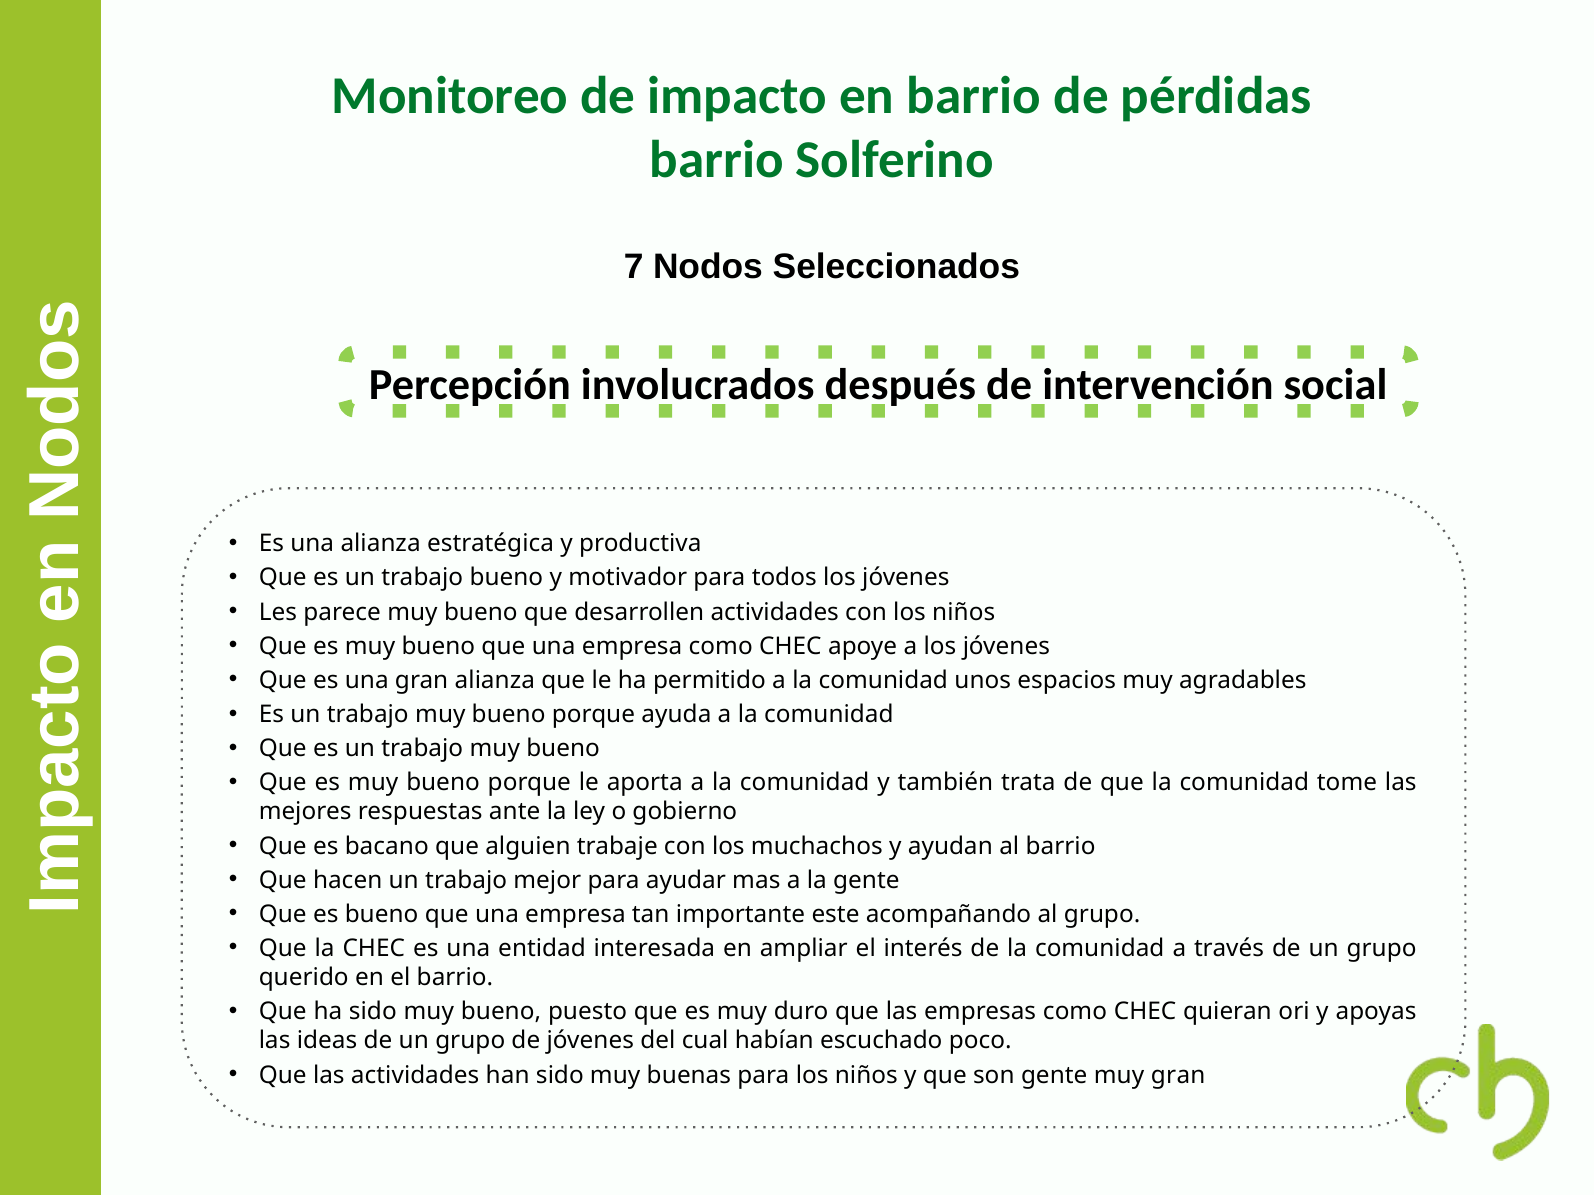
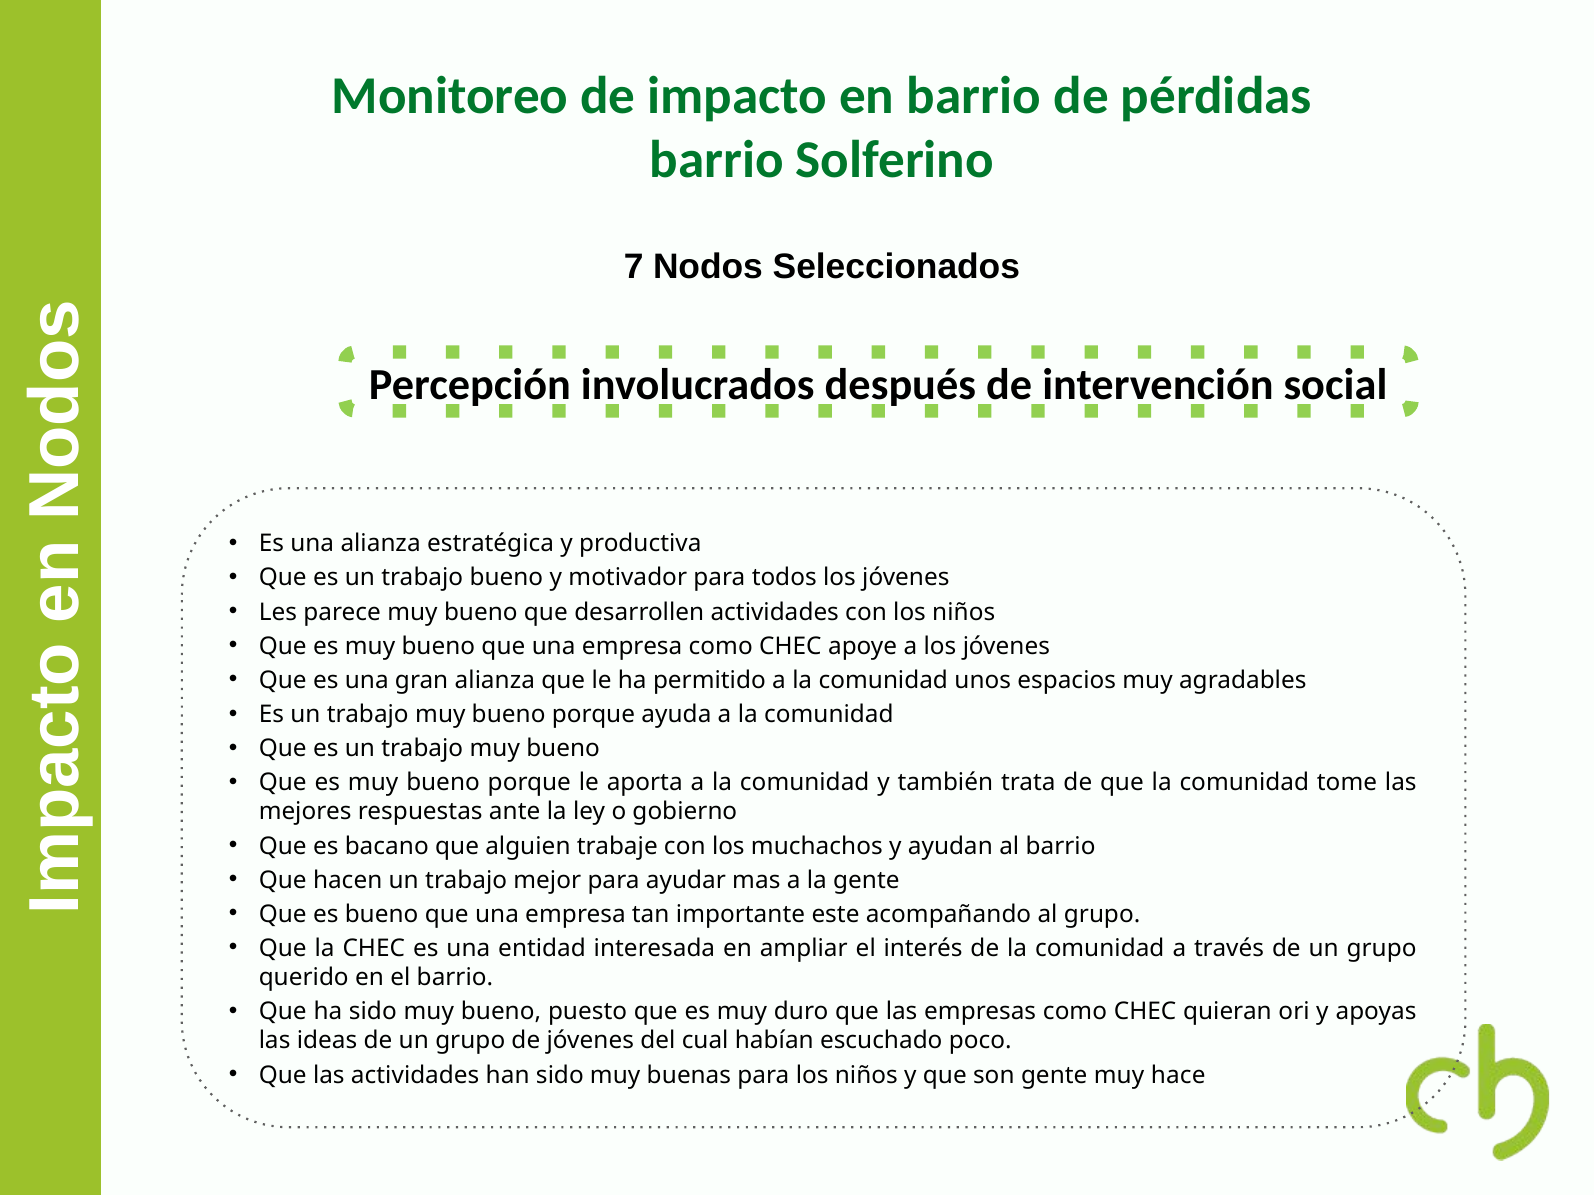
muy gran: gran -> hace
